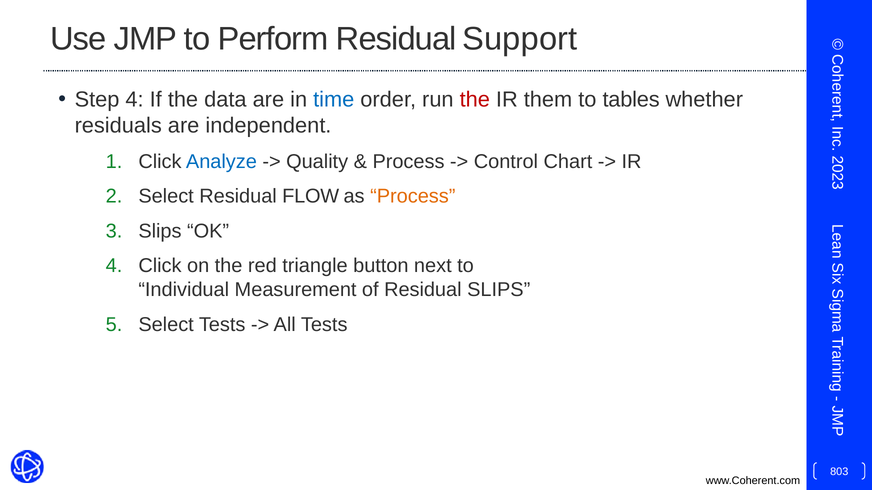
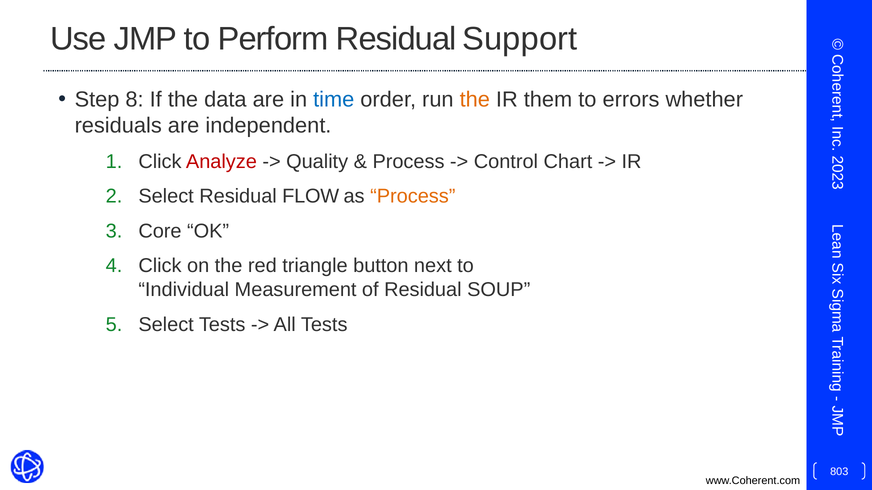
Step 4: 4 -> 8
the at (475, 100) colour: red -> orange
tables: tables -> errors
Analyze colour: blue -> red
3 Slips: Slips -> Core
Residual SLIPS: SLIPS -> SOUP
